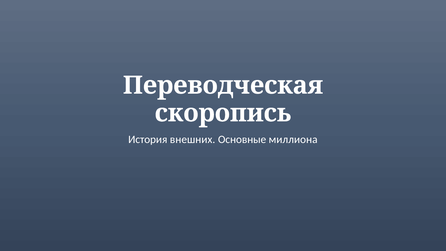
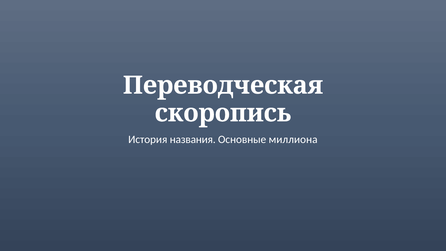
внешних: внешних -> названия
